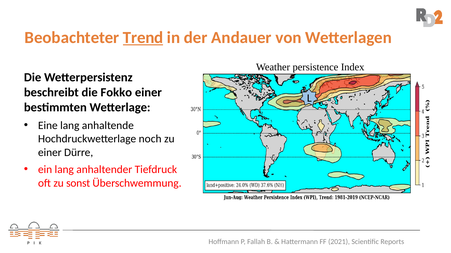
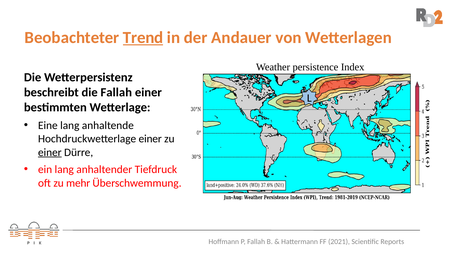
die Fokko: Fokko -> Fallah
Hochdruckwetterlage noch: noch -> einer
einer at (50, 153) underline: none -> present
sonst: sonst -> mehr
